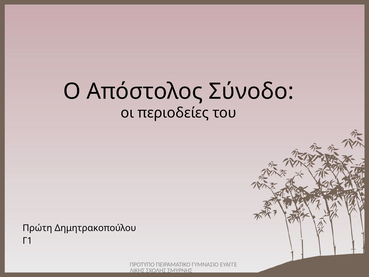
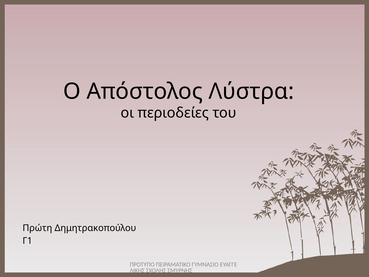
Σύνοδο: Σύνοδο -> Λύστρα
